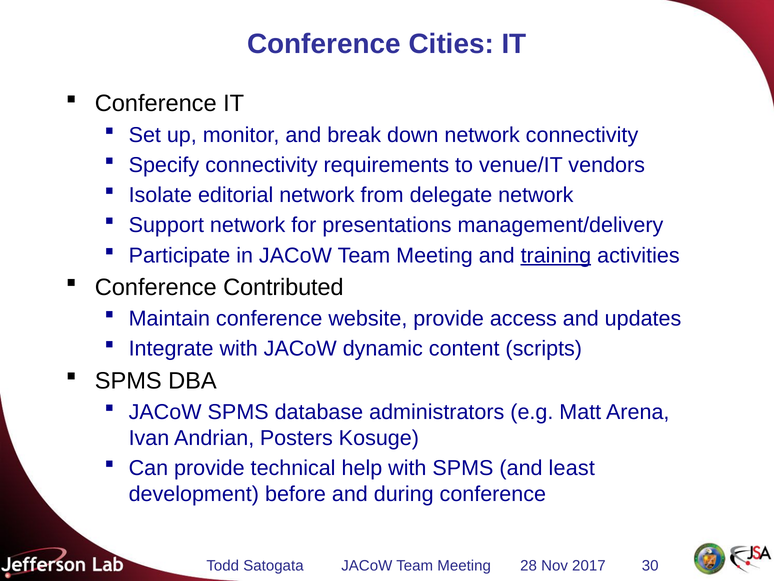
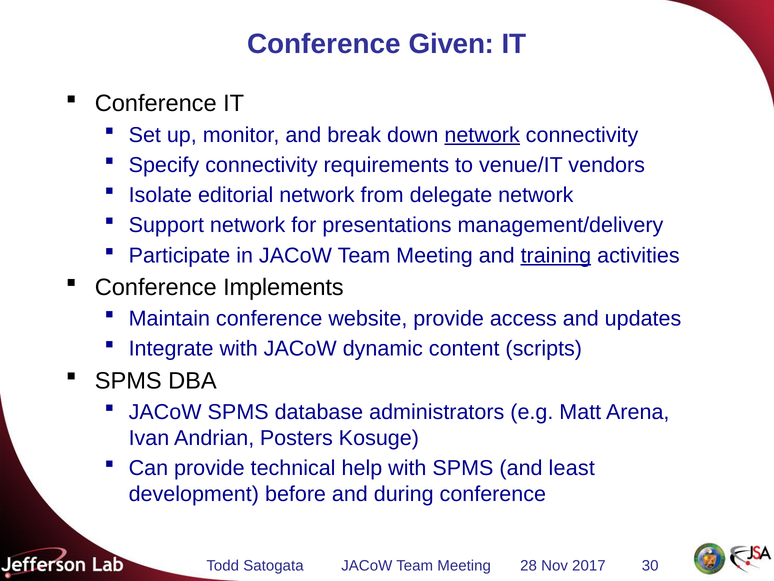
Cities: Cities -> Given
network at (482, 135) underline: none -> present
Contributed: Contributed -> Implements
